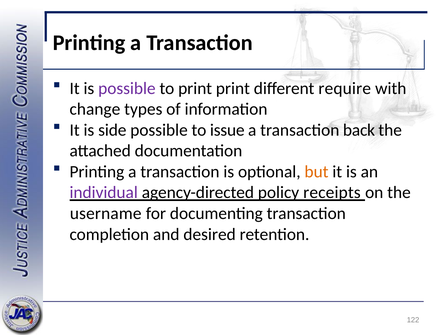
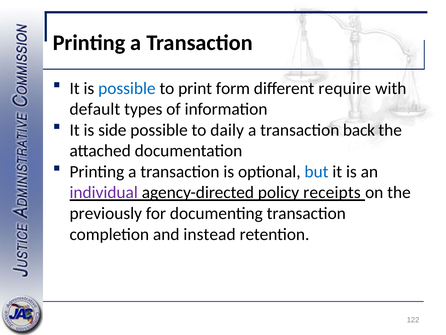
possible at (127, 88) colour: purple -> blue
print print: print -> form
change: change -> default
issue: issue -> daily
but colour: orange -> blue
username: username -> previously
desired: desired -> instead
